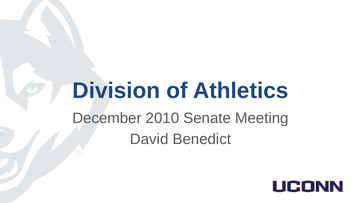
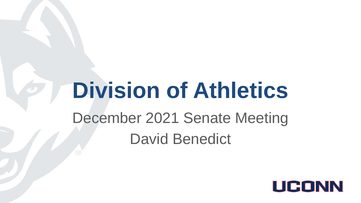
2010: 2010 -> 2021
